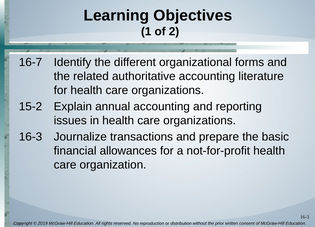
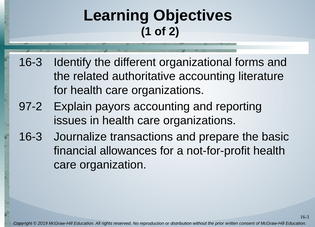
16-7 at (31, 62): 16-7 -> 16-3
15-2: 15-2 -> 97-2
annual: annual -> payors
